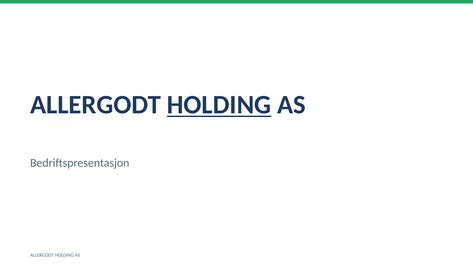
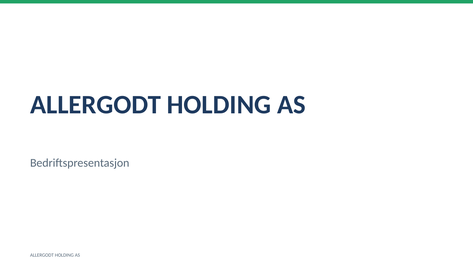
HOLDING at (219, 105) underline: present -> none
